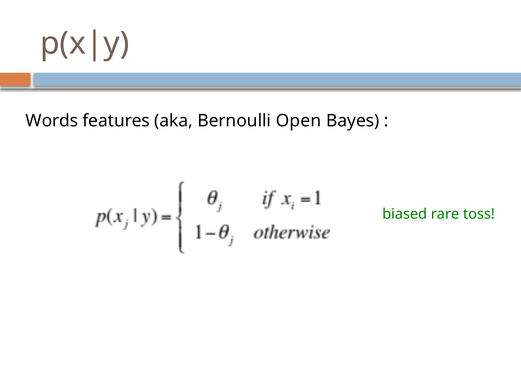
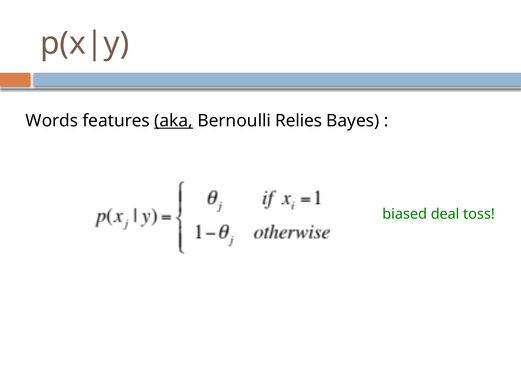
aka underline: none -> present
Open: Open -> Relies
rare: rare -> deal
